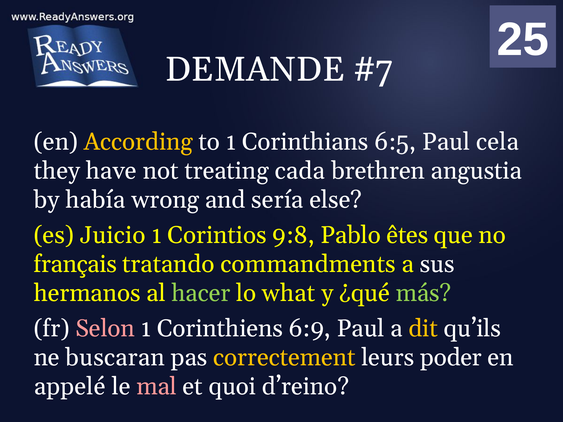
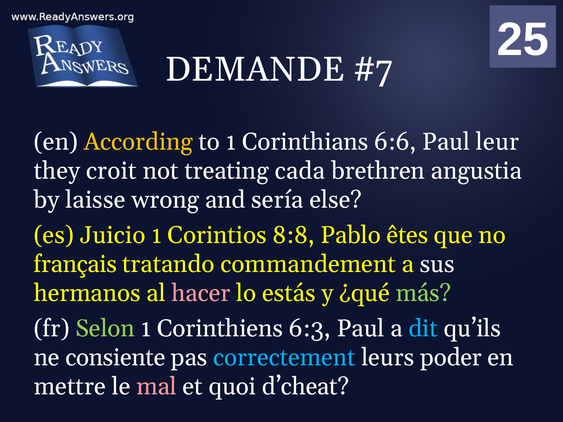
6:5: 6:5 -> 6:6
cela: cela -> leur
have: have -> croit
había: había -> laisse
9:8: 9:8 -> 8:8
commandments: commandments -> commandement
hacer colour: light green -> pink
what: what -> estás
Selon colour: pink -> light green
6:9: 6:9 -> 6:3
dit colour: yellow -> light blue
buscaran: buscaran -> consiente
correctement colour: yellow -> light blue
appelé: appelé -> mettre
d’reino: d’reino -> d’cheat
